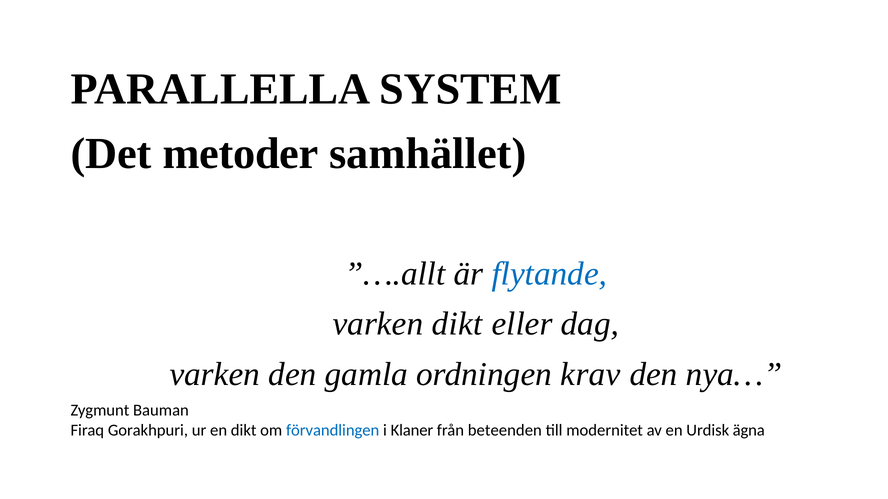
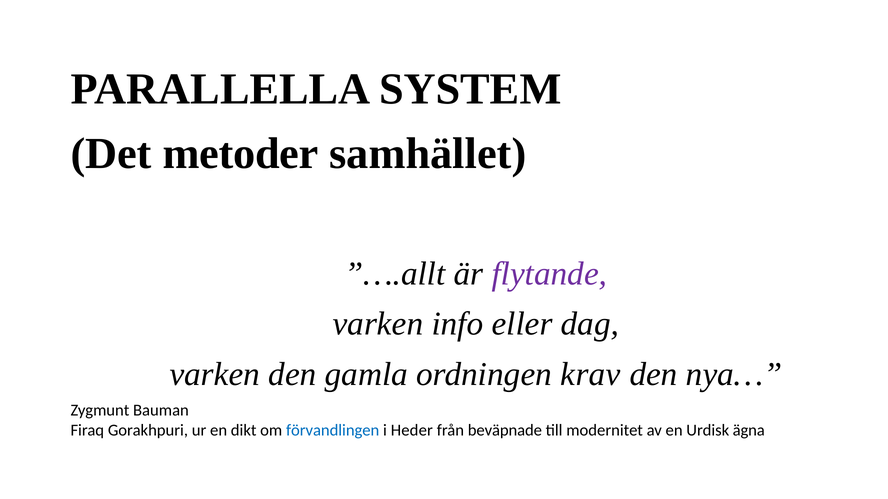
flytande colour: blue -> purple
varken dikt: dikt -> info
Klaner: Klaner -> Heder
beteenden: beteenden -> beväpnade
